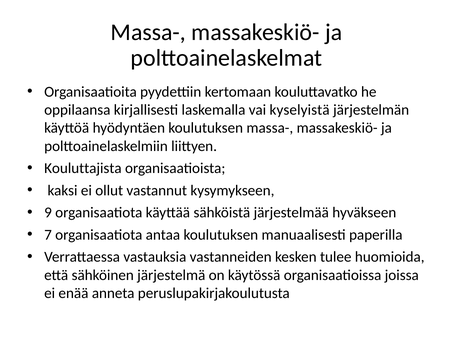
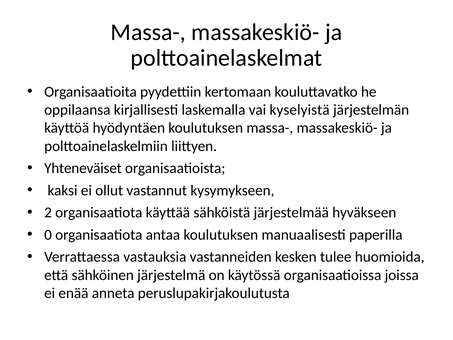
Kouluttajista: Kouluttajista -> Yhteneväiset
9: 9 -> 2
7: 7 -> 0
